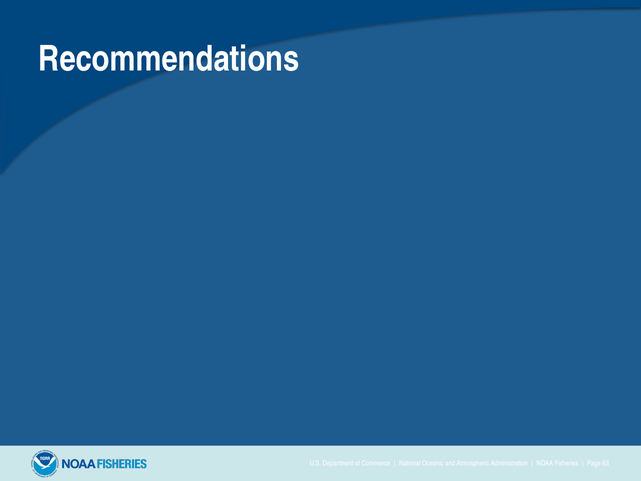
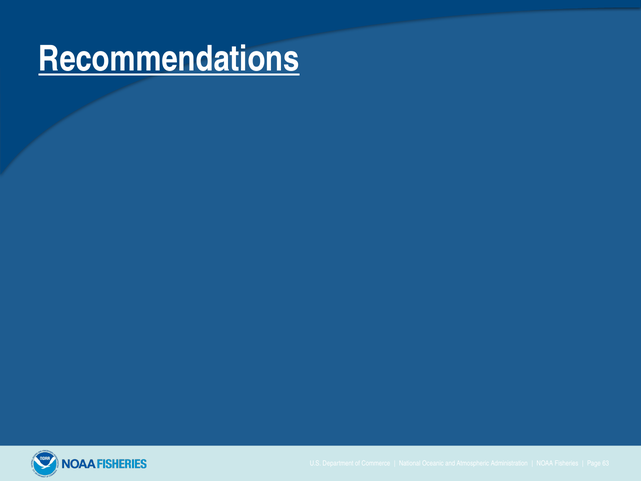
Recommendations underline: none -> present
